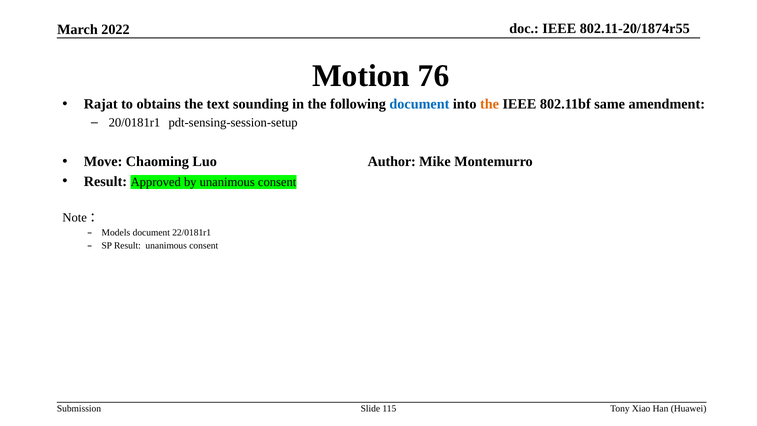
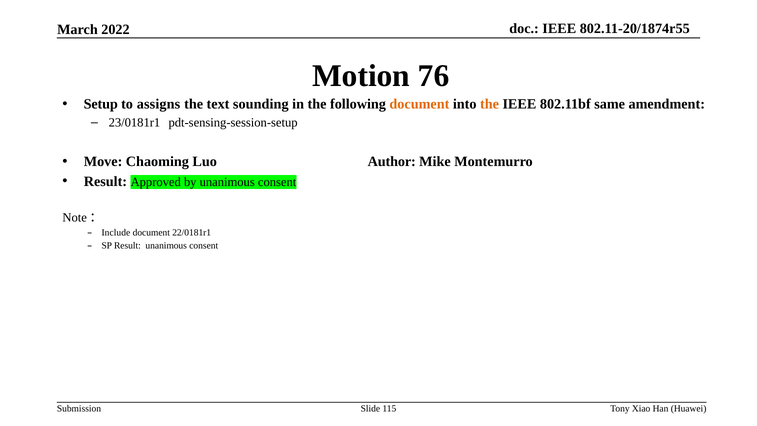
Rajat: Rajat -> Setup
obtains: obtains -> assigns
document at (419, 104) colour: blue -> orange
20/0181r1: 20/0181r1 -> 23/0181r1
Models: Models -> Include
